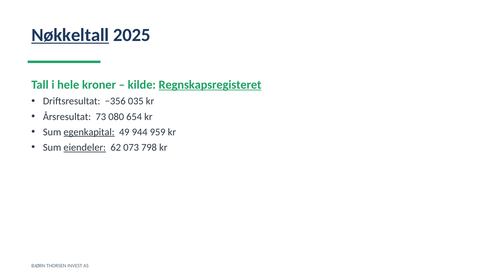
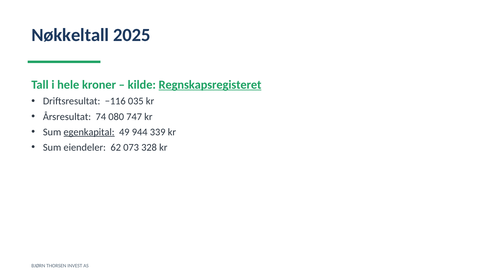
Nøkkeltall underline: present -> none
−356: −356 -> −116
73: 73 -> 74
654: 654 -> 747
959: 959 -> 339
eiendeler underline: present -> none
798: 798 -> 328
